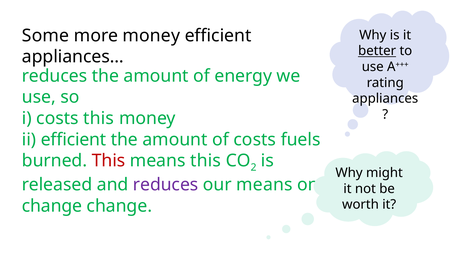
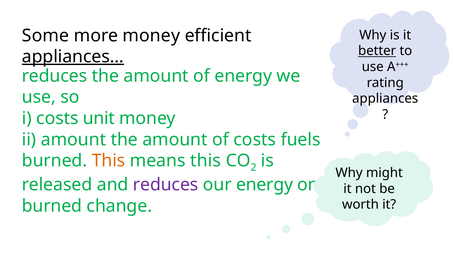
appliances… underline: none -> present
costs this: this -> unit
ii efficient: efficient -> amount
This at (109, 161) colour: red -> orange
our means: means -> energy
change at (52, 206): change -> burned
